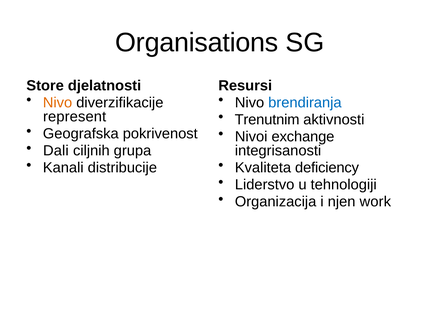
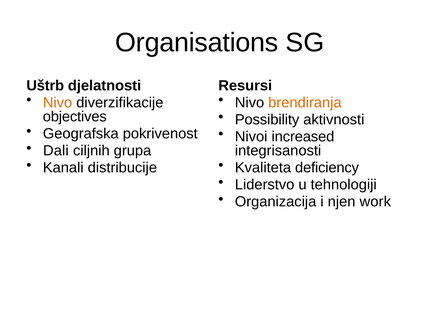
Store: Store -> Uštrb
brendiranja colour: blue -> orange
represent: represent -> objectives
Trenutnim: Trenutnim -> Possibility
exchange: exchange -> increased
